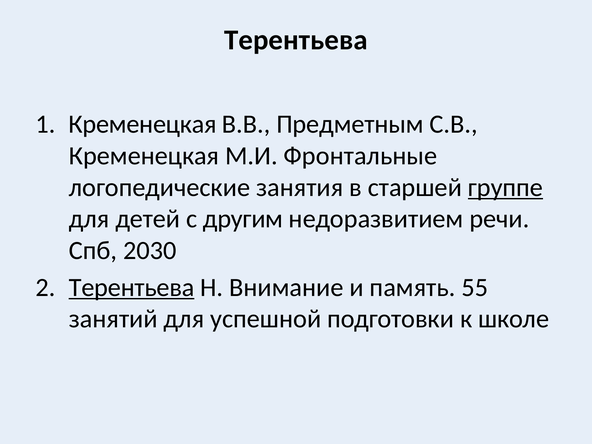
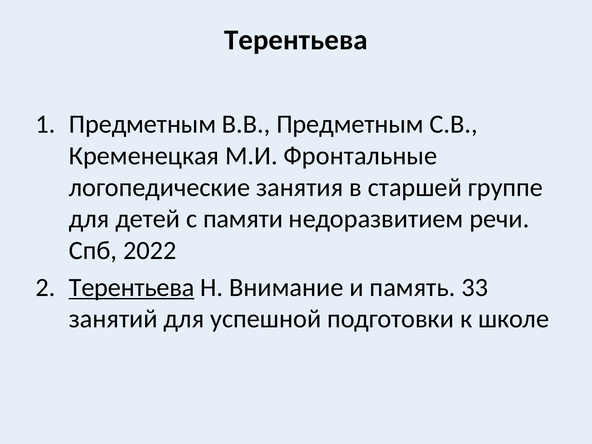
Кременецкая at (143, 124): Кременецкая -> Предметным
группе underline: present -> none
другим: другим -> памяти
2030: 2030 -> 2022
55: 55 -> 33
